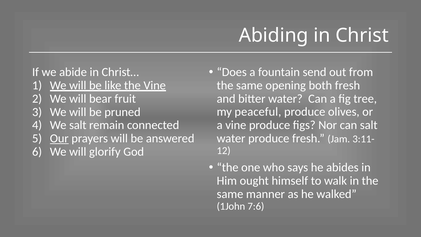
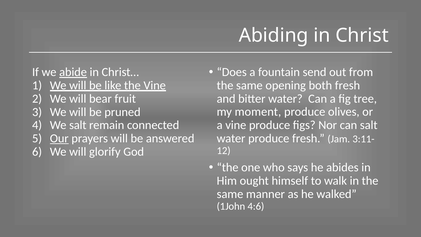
abide underline: none -> present
peaceful: peaceful -> moment
7:6: 7:6 -> 4:6
